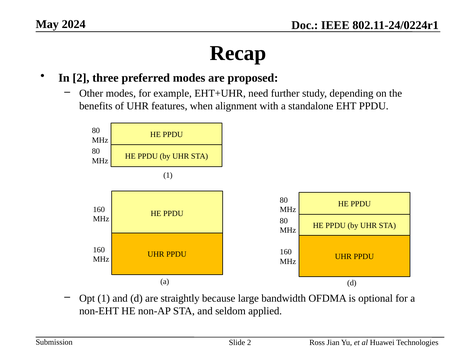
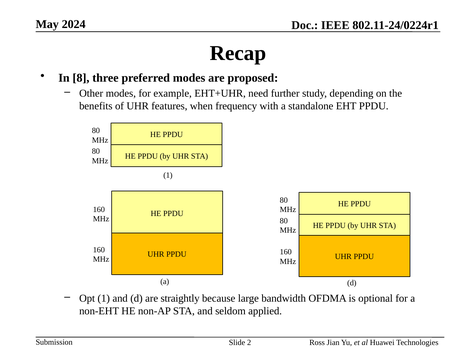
In 2: 2 -> 8
alignment: alignment -> frequency
